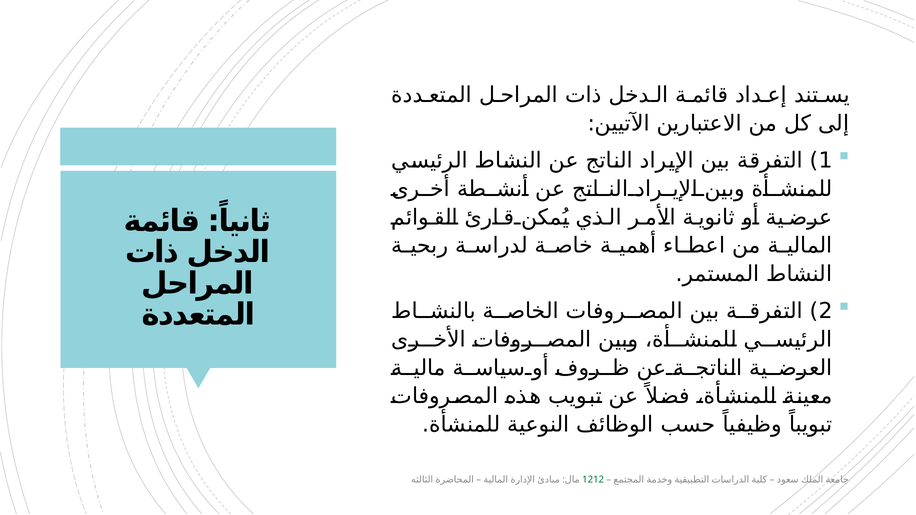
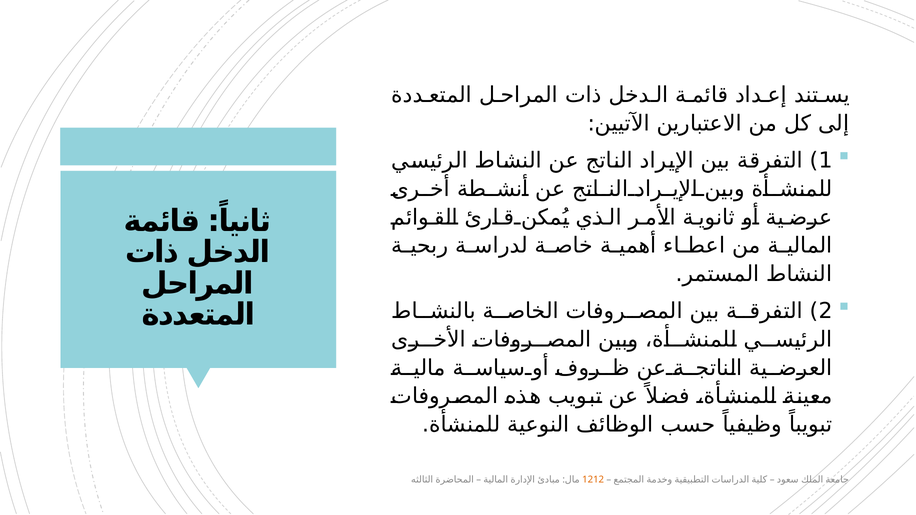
1212 colour: green -> orange
